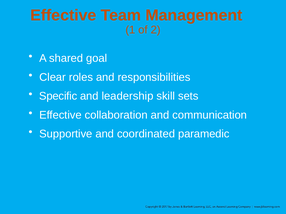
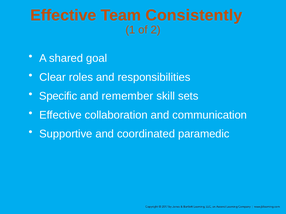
Management: Management -> Consistently
leadership: leadership -> remember
